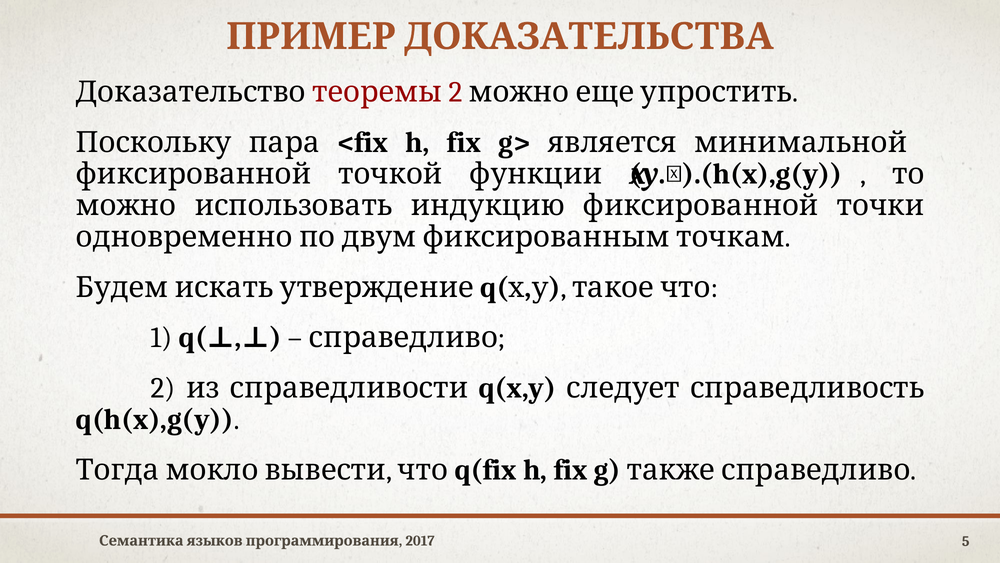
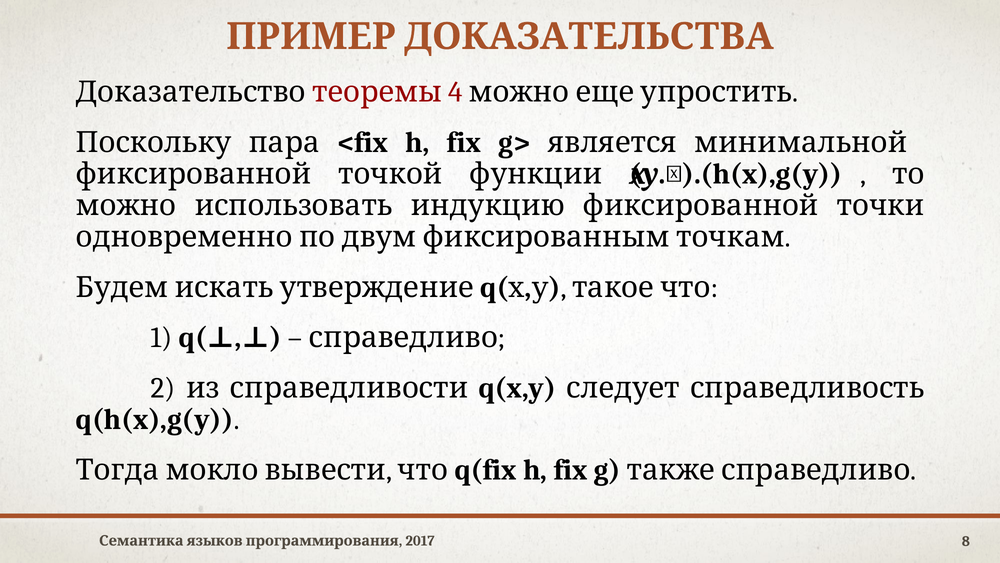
Доказательство 2: 2 -> 4
5: 5 -> 8
